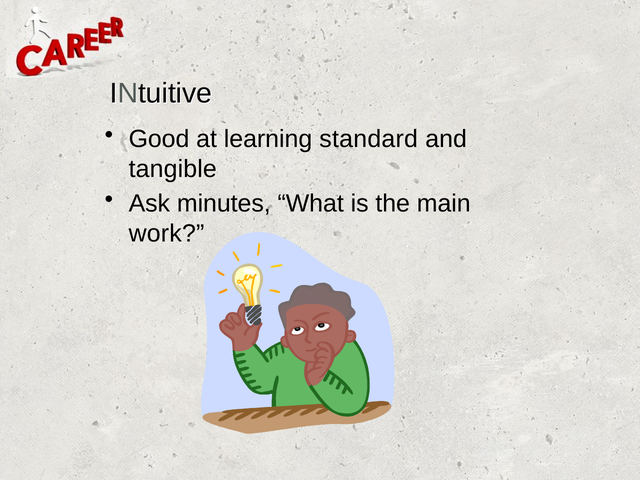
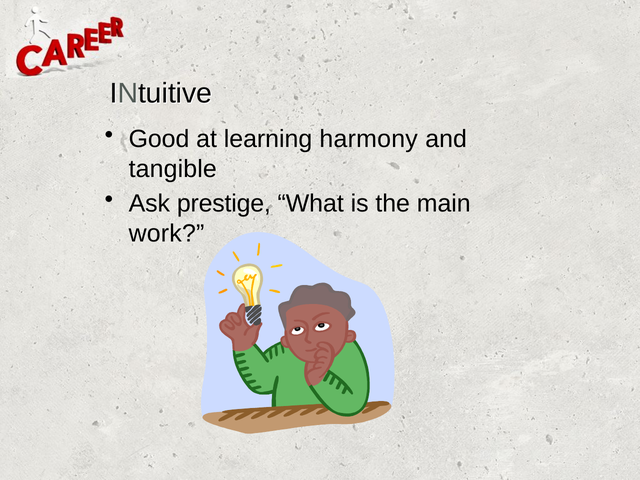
standard: standard -> harmony
minutes: minutes -> prestige
